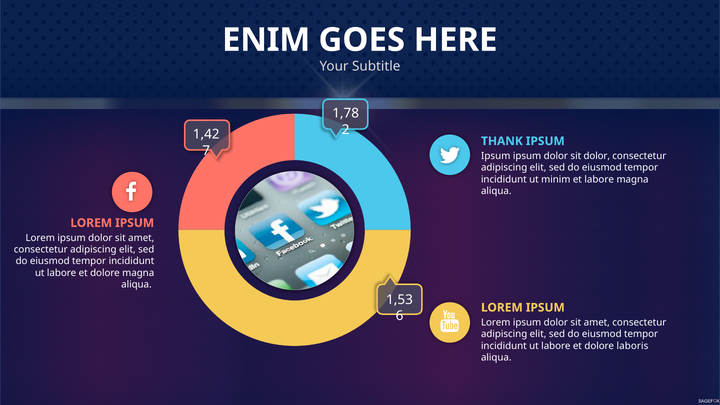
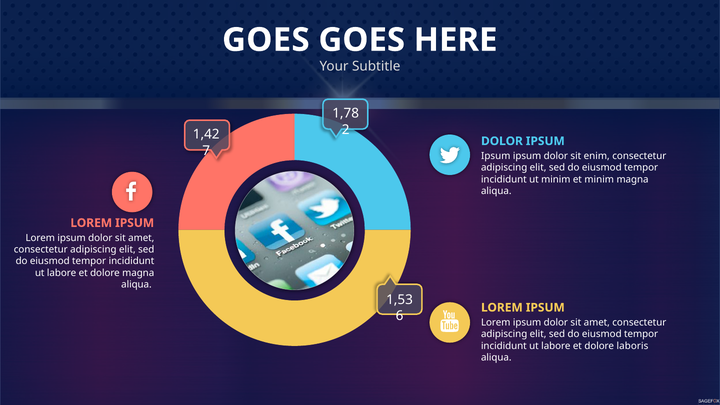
ENIM at (266, 40): ENIM -> GOES
THANK at (502, 141): THANK -> DOLOR
sit dolor: dolor -> enim
et labore: labore -> minim
